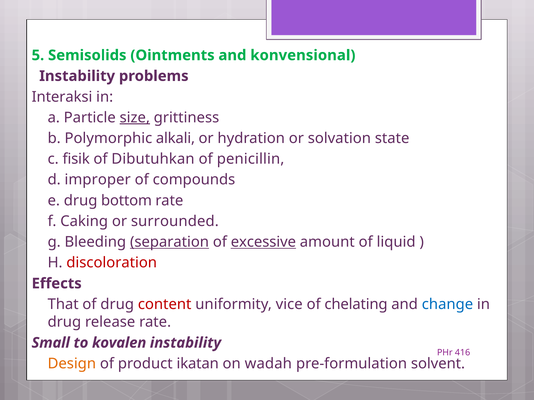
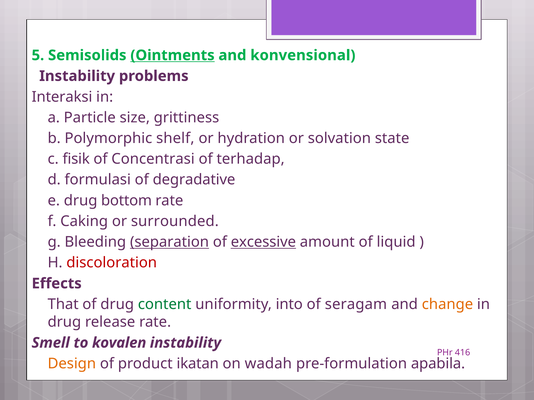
Ointments underline: none -> present
size underline: present -> none
alkali: alkali -> shelf
Dibutuhkan: Dibutuhkan -> Concentrasi
penicillin: penicillin -> terhadap
improper: improper -> formulasi
compounds: compounds -> degradative
content colour: red -> green
vice: vice -> into
chelating: chelating -> seragam
change colour: blue -> orange
Small: Small -> Smell
solvent: solvent -> apabila
